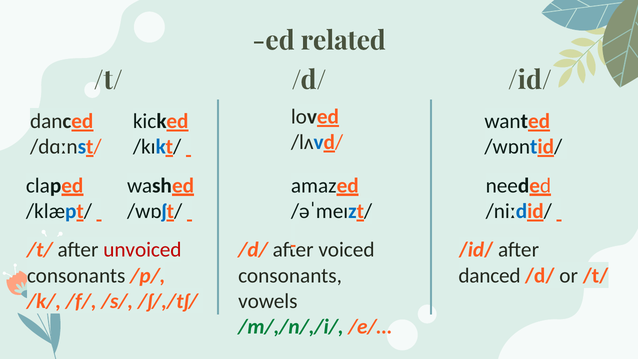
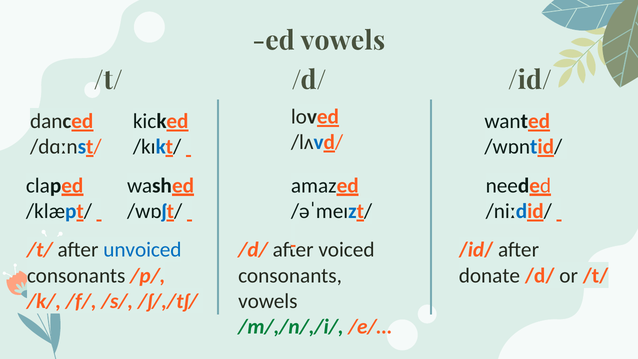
ed related: related -> vowels
unvoiced colour: red -> blue
danced at (489, 275): danced -> donate
